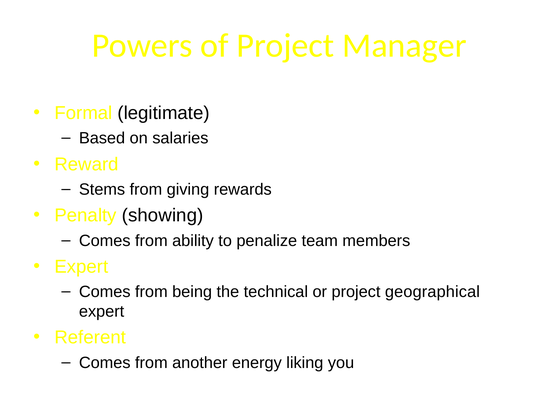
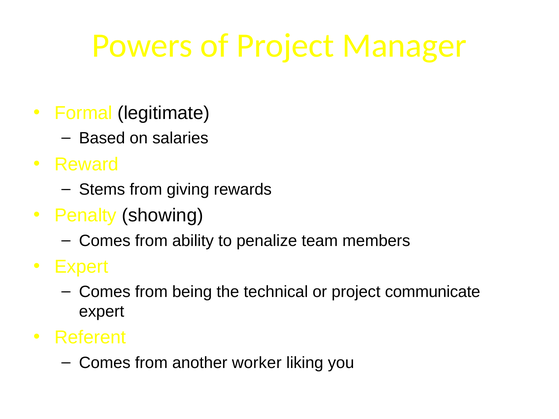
geographical: geographical -> communicate
energy: energy -> worker
